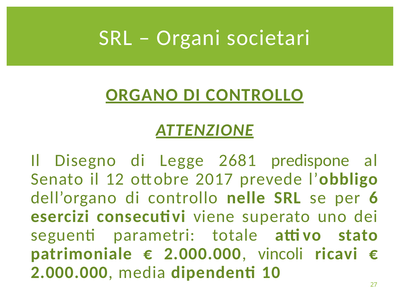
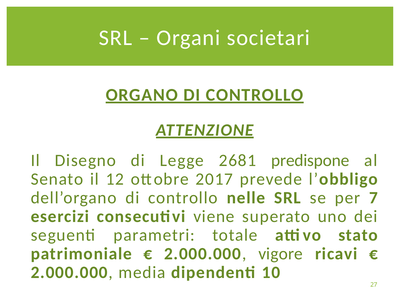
6: 6 -> 7
vincoli: vincoli -> vigore
